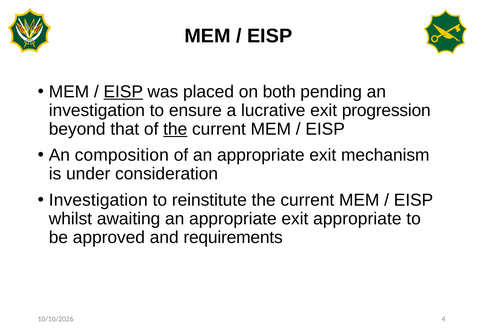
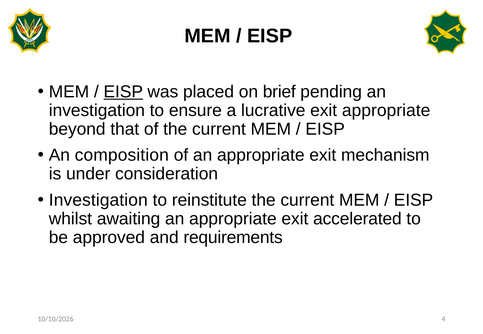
both: both -> brief
exit progression: progression -> appropriate
the at (175, 129) underline: present -> none
exit appropriate: appropriate -> accelerated
